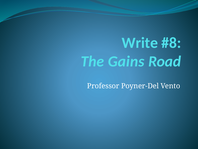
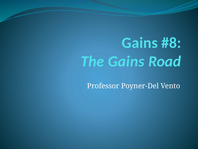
Write at (140, 43): Write -> Gains
